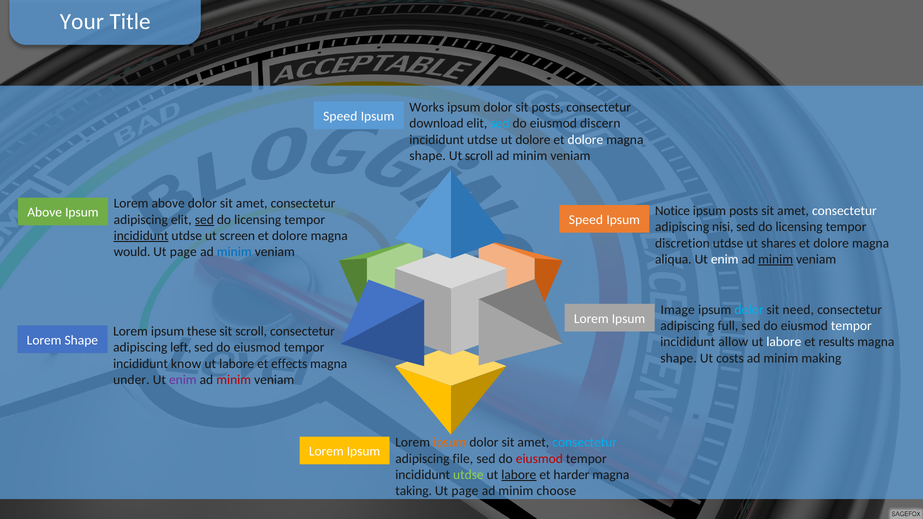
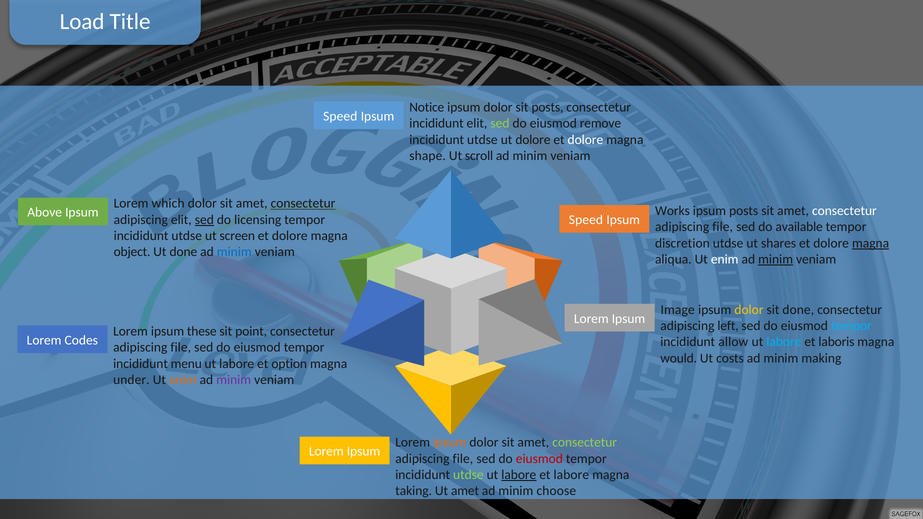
Your: Your -> Load
Works: Works -> Notice
download at (436, 124): download -> incididunt
sed at (500, 124) colour: light blue -> light green
discern: discern -> remove
Lorem above: above -> which
consectetur at (303, 204) underline: none -> present
Notice: Notice -> Works
nisi at (723, 227): nisi -> file
licensing at (799, 227): licensing -> available
incididunt at (141, 236) underline: present -> none
magna at (871, 243) underline: none -> present
would: would -> object
page at (183, 252): page -> done
dolor at (749, 310) colour: light blue -> yellow
sit need: need -> done
full: full -> left
tempor at (851, 326) colour: white -> light blue
sit scroll: scroll -> point
Lorem Shape: Shape -> Codes
labore at (784, 342) colour: white -> light blue
results: results -> laboris
left at (181, 348): left -> file
shape at (679, 358): shape -> would
know: know -> menu
effects: effects -> option
enim at (183, 380) colour: purple -> orange
minim at (234, 380) colour: red -> purple
consectetur at (585, 443) colour: light blue -> light green
et harder: harder -> labore
page at (465, 491): page -> amet
